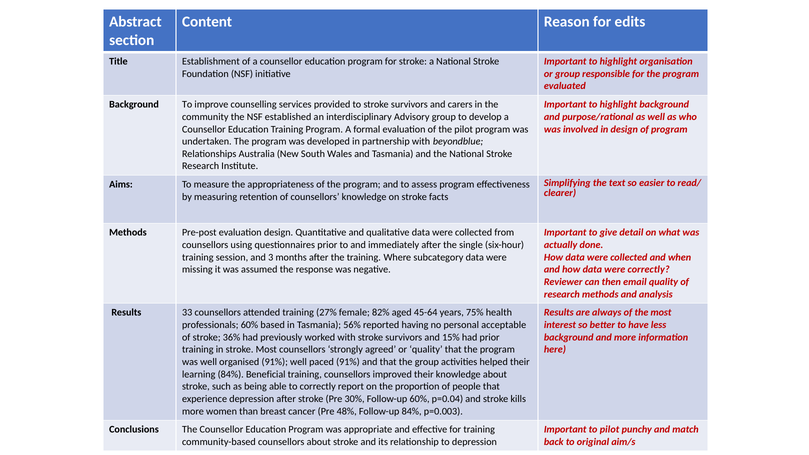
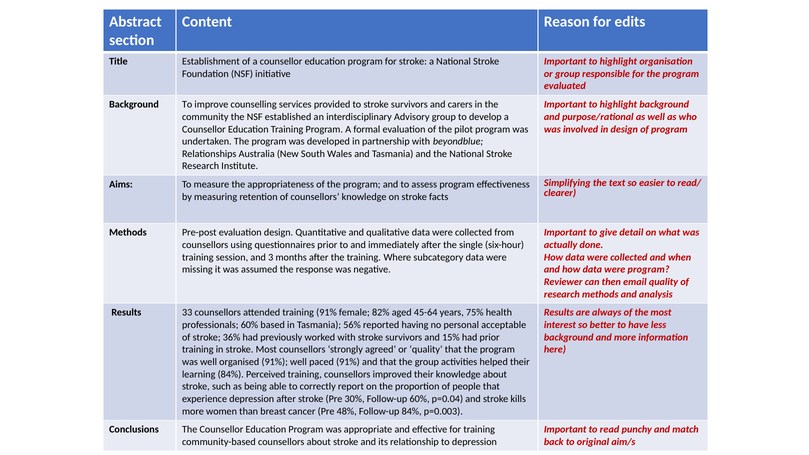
were correctly: correctly -> program
training 27%: 27% -> 91%
Beneficial: Beneficial -> Perceived
to pilot: pilot -> read
